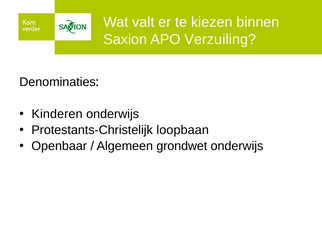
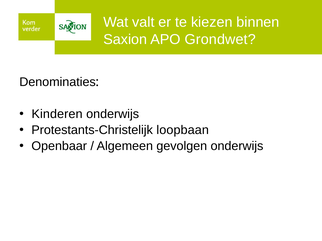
Verzuiling: Verzuiling -> Grondwet
grondwet: grondwet -> gevolgen
